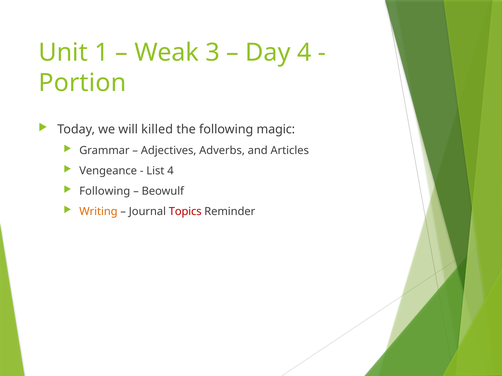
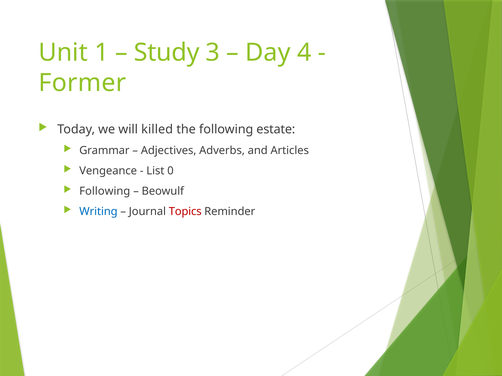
Weak: Weak -> Study
Portion: Portion -> Former
magic: magic -> estate
List 4: 4 -> 0
Writing colour: orange -> blue
